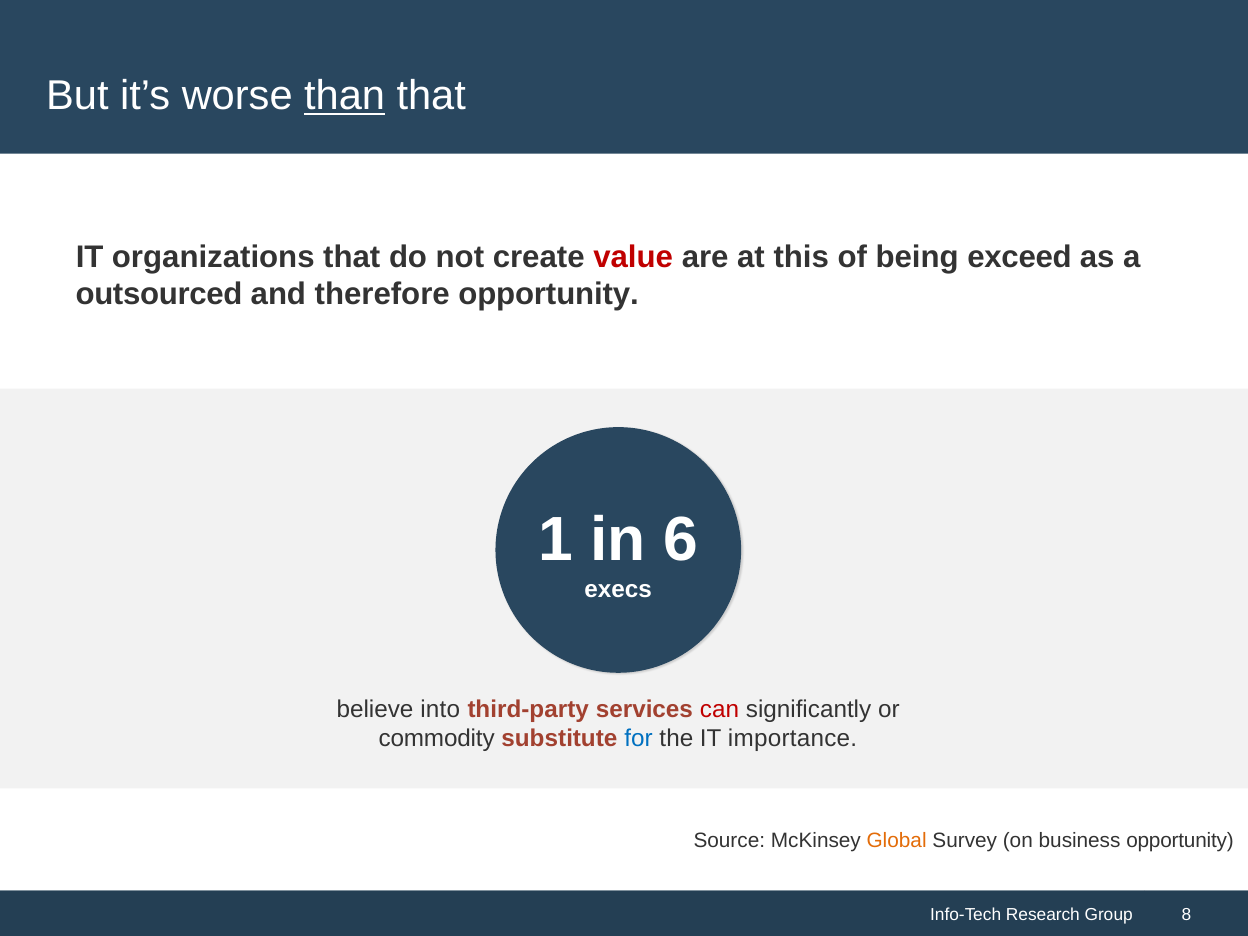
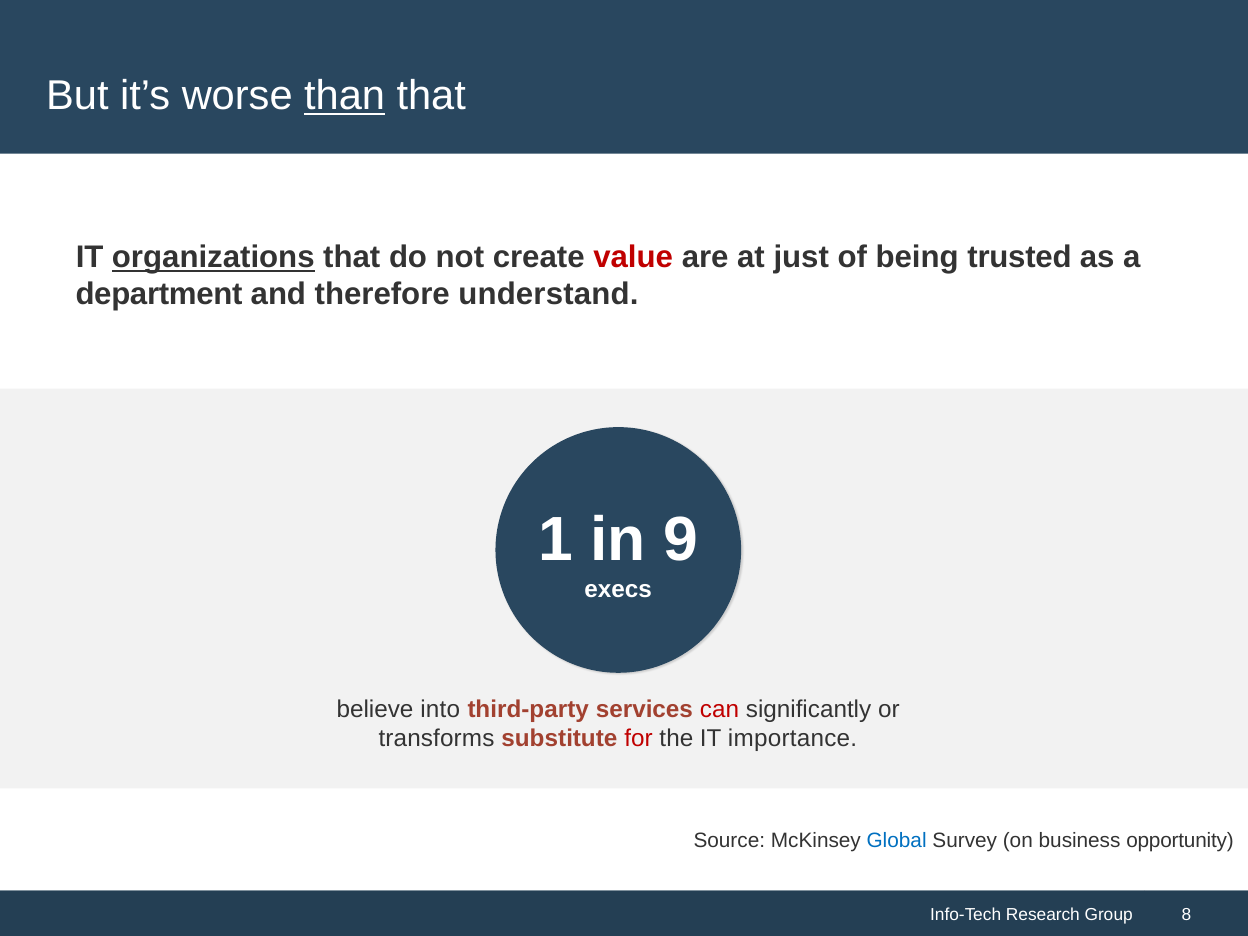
organizations underline: none -> present
this: this -> just
exceed: exceed -> trusted
outsourced: outsourced -> department
therefore opportunity: opportunity -> understand
6: 6 -> 9
commodity: commodity -> transforms
for colour: blue -> red
Global colour: orange -> blue
